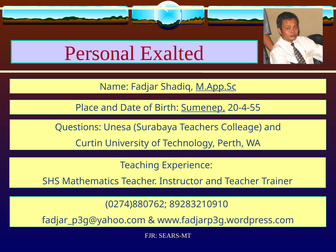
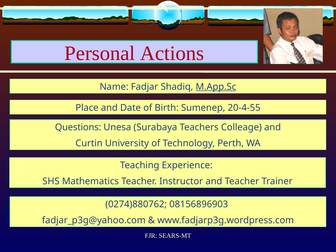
Exalted: Exalted -> Actions
Sumenep underline: present -> none
89283210910: 89283210910 -> 08156896903
